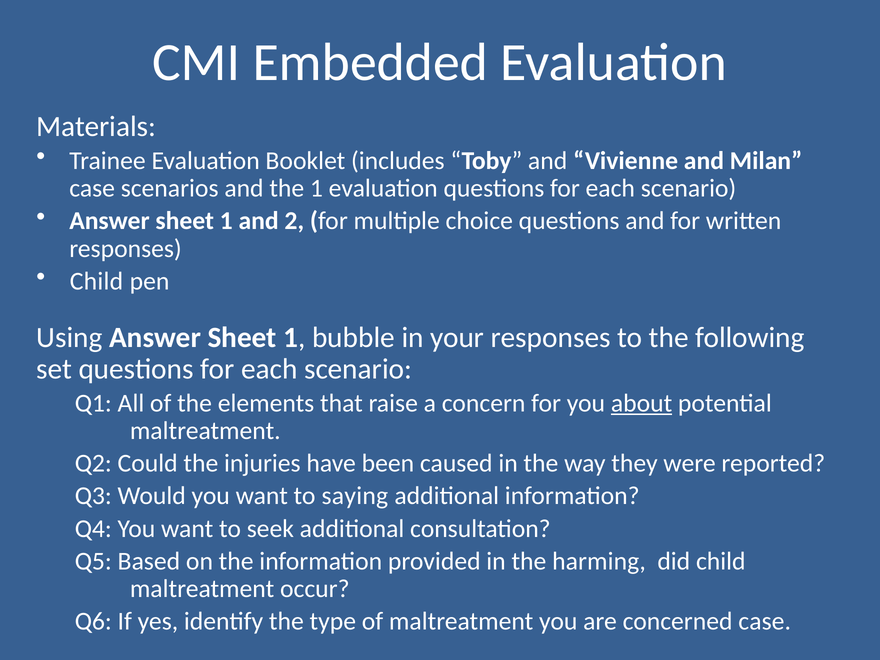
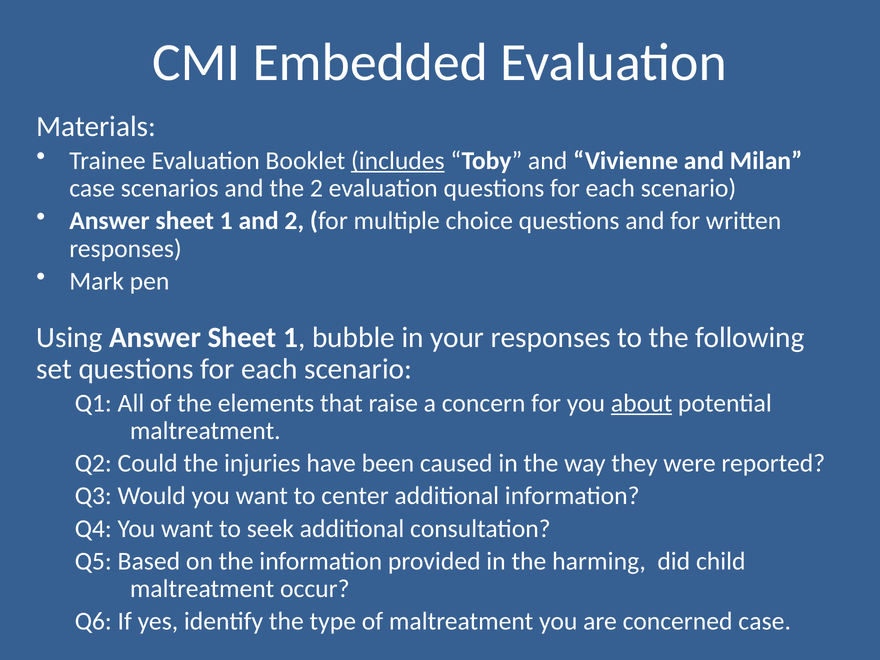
includes underline: none -> present
the 1: 1 -> 2
Child at (97, 281): Child -> Mark
saying: saying -> center
